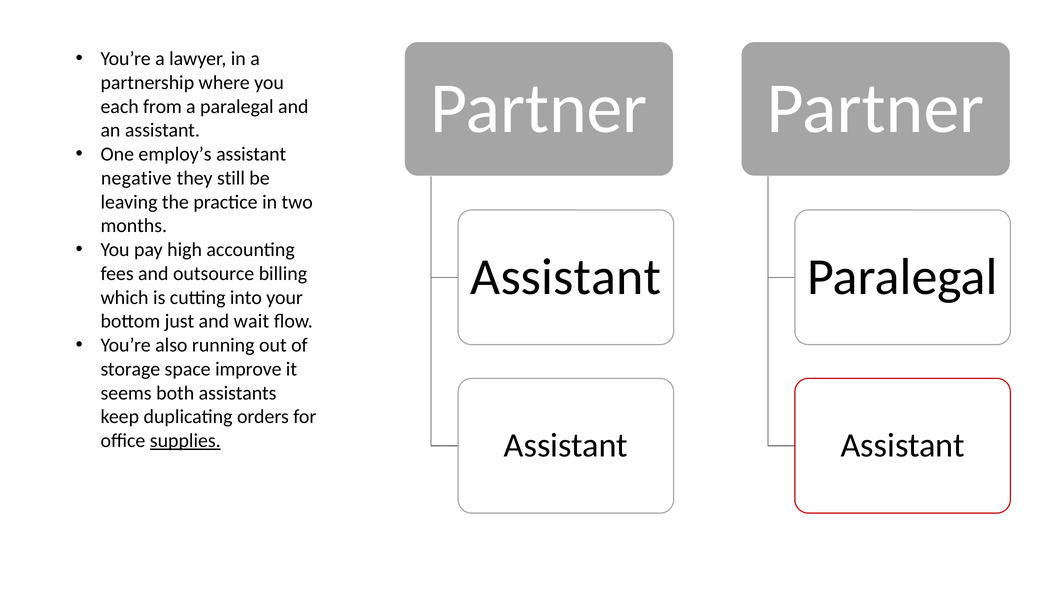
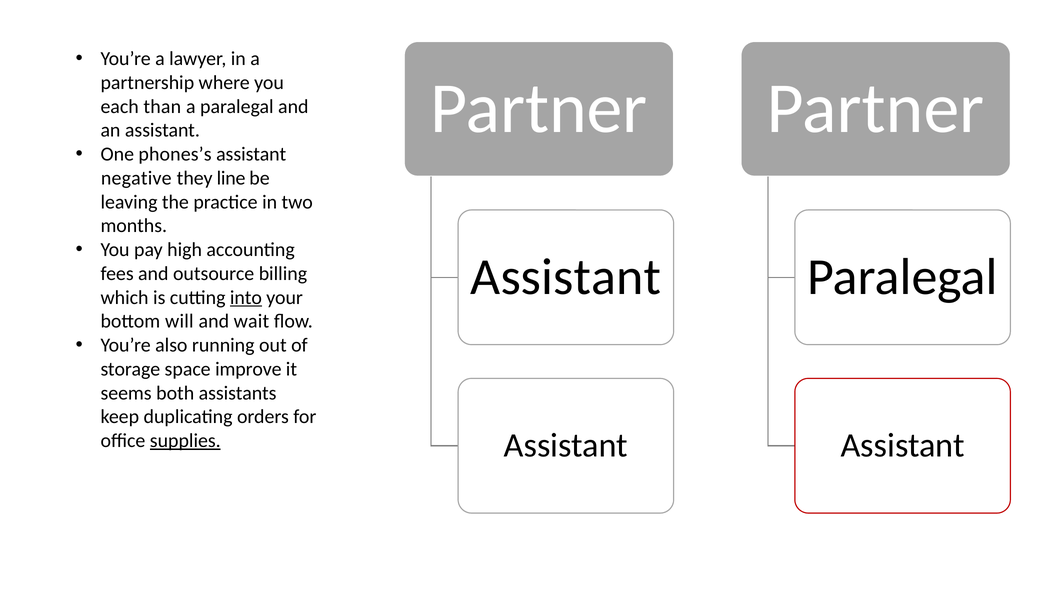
from: from -> than
employ’s: employ’s -> phones’s
still: still -> line
into underline: none -> present
just: just -> will
